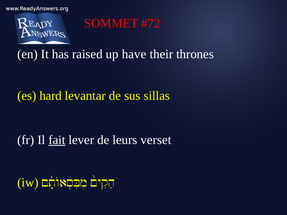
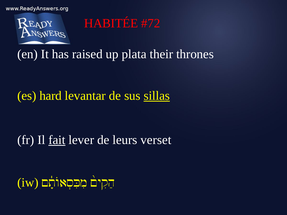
SOMMET: SOMMET -> HABITÉE
have: have -> plata
sillas underline: none -> present
